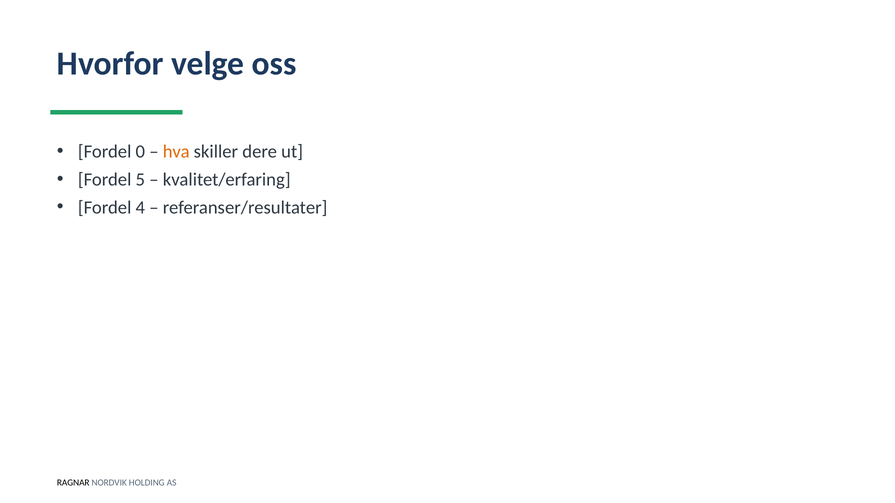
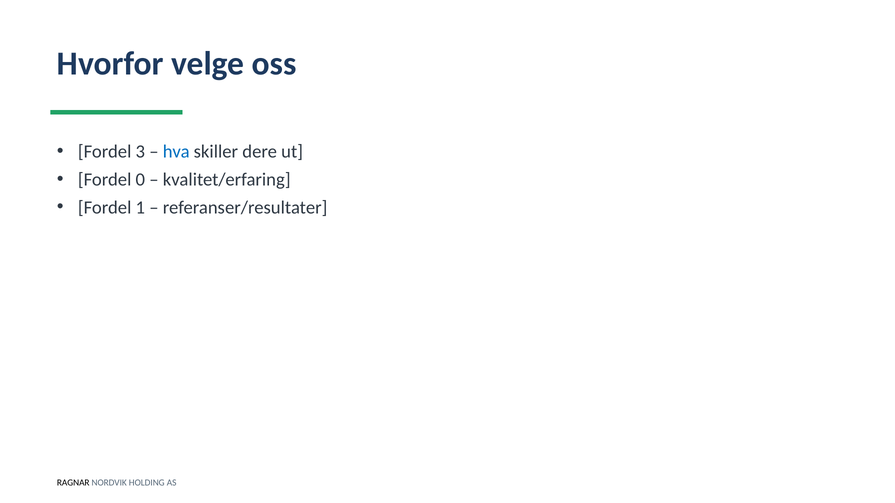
0: 0 -> 3
hva colour: orange -> blue
5: 5 -> 0
4: 4 -> 1
